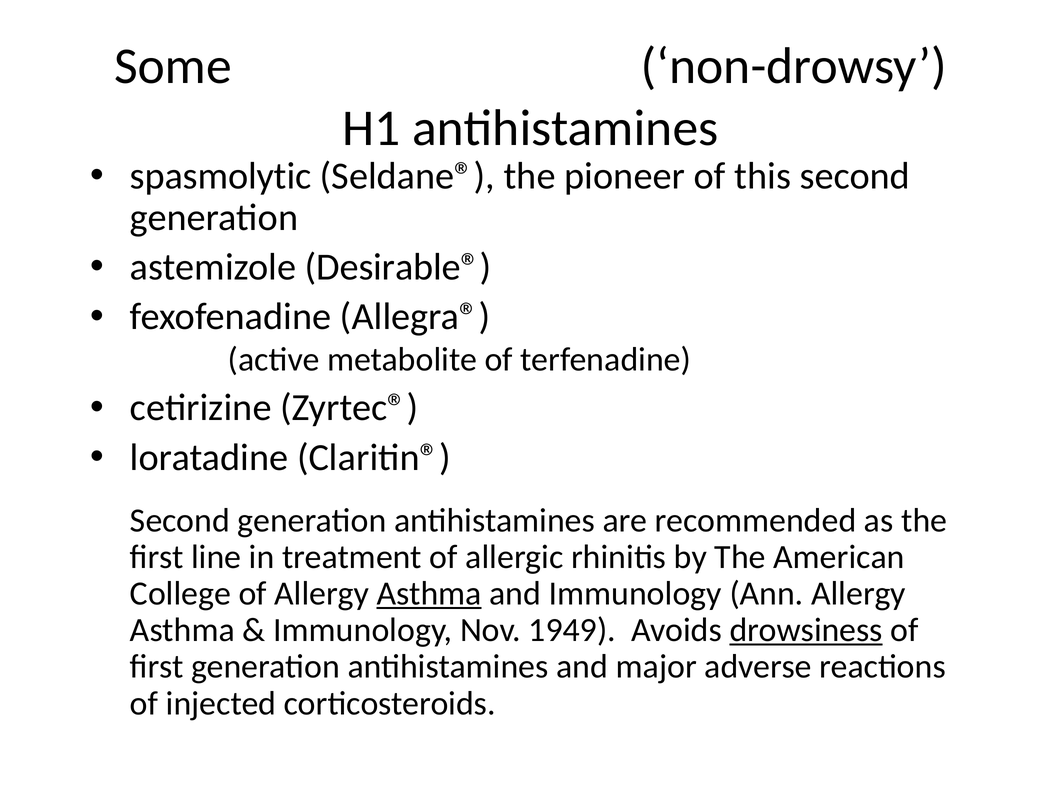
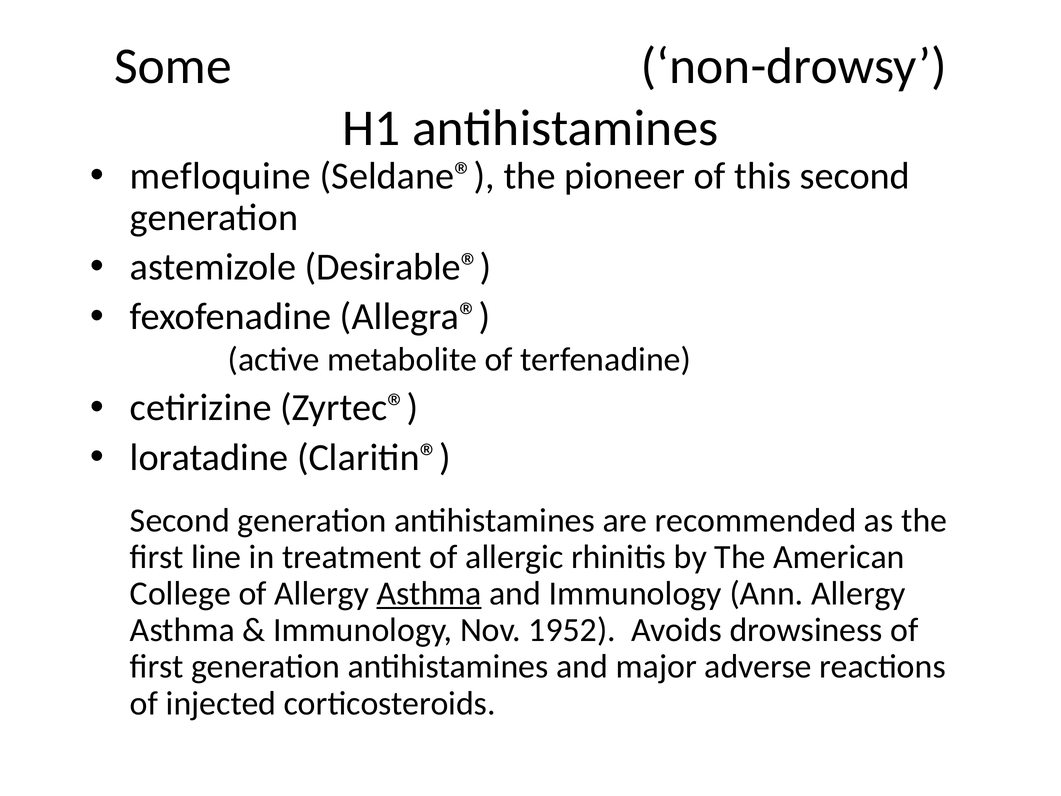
spasmolytic: spasmolytic -> mefloquine
1949: 1949 -> 1952
drowsiness underline: present -> none
